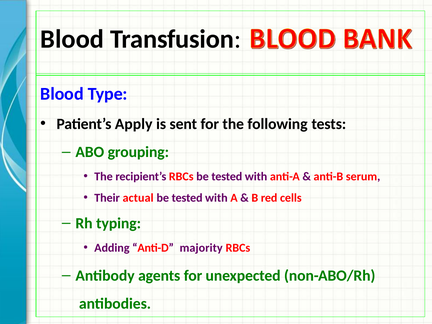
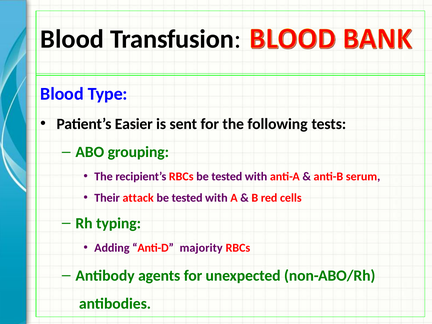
Apply: Apply -> Easier
actual: actual -> attack
